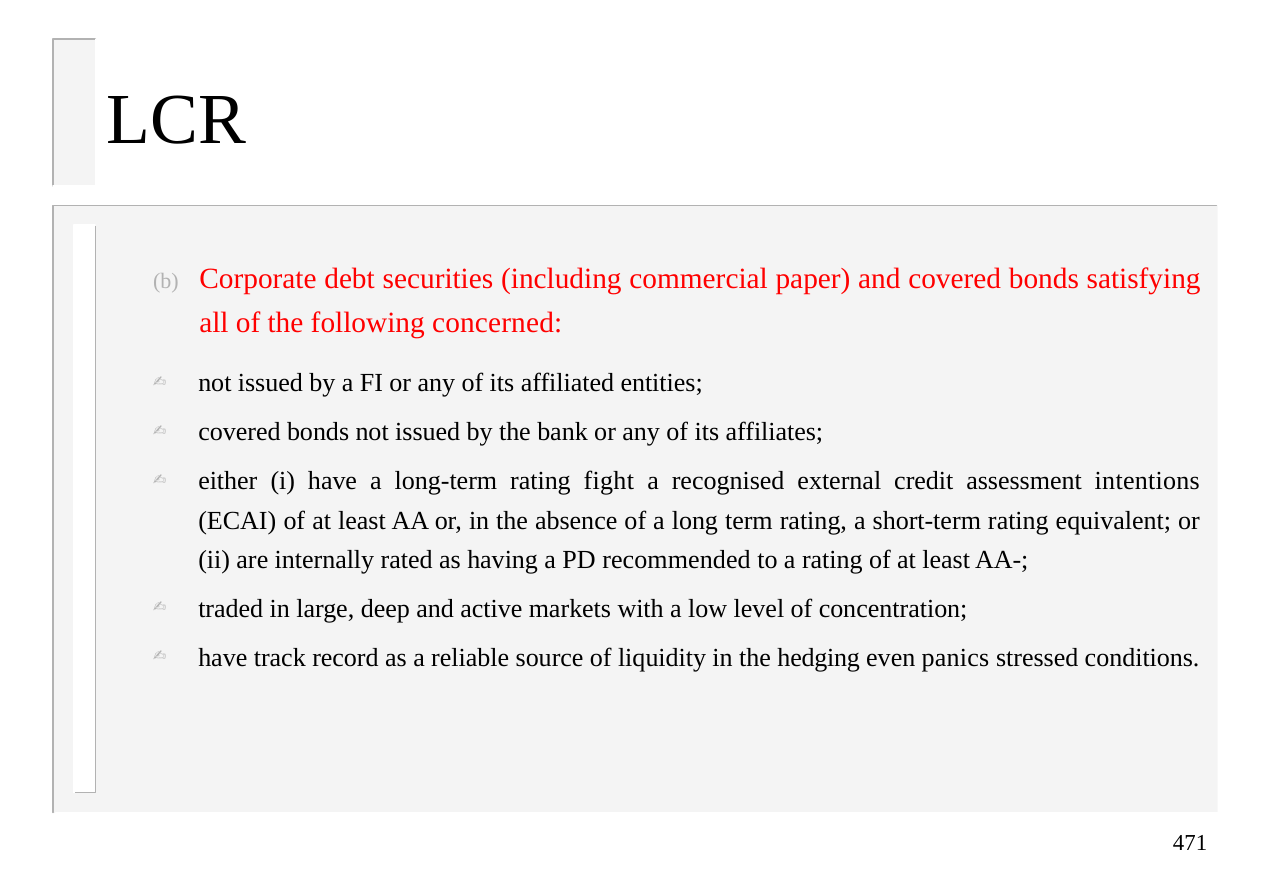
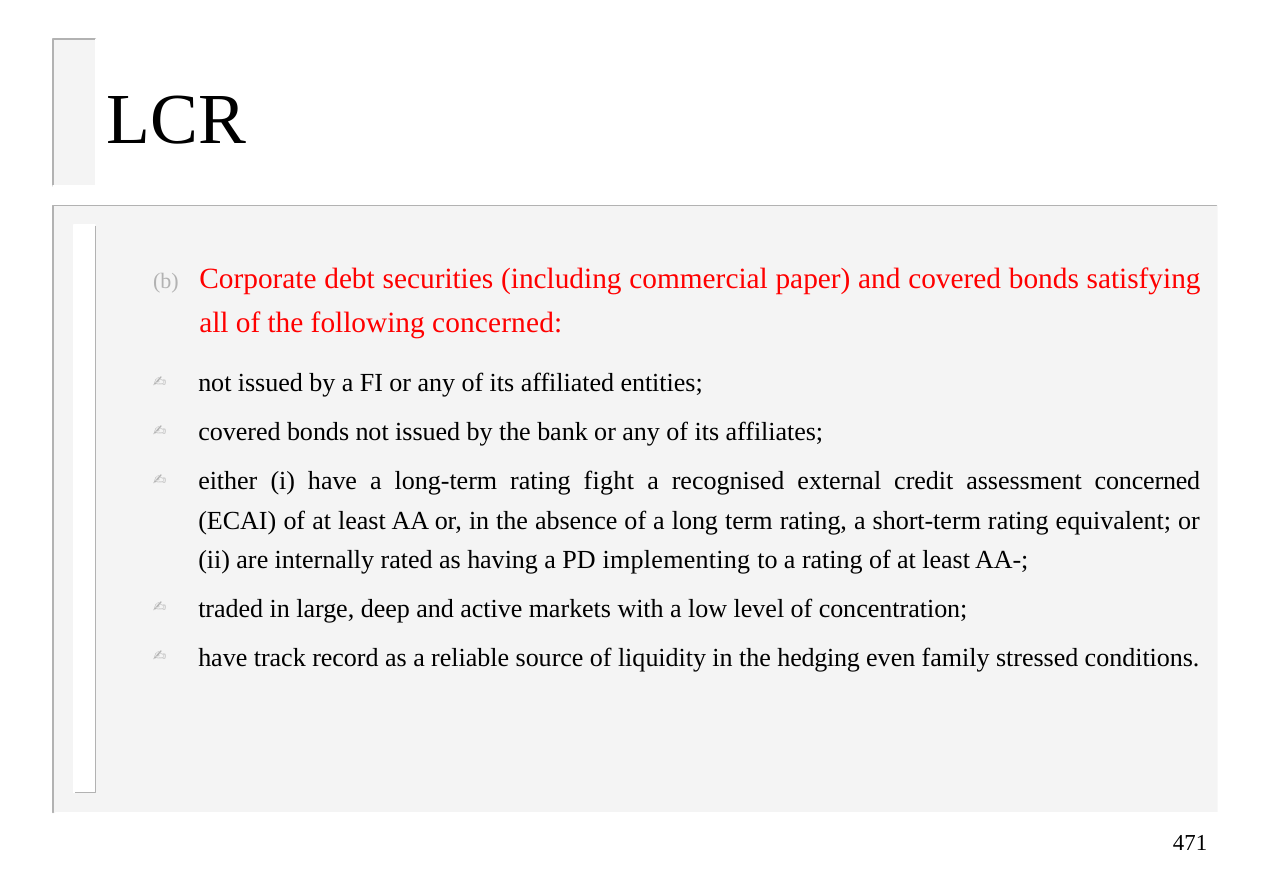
assessment intentions: intentions -> concerned
recommended: recommended -> implementing
panics: panics -> family
